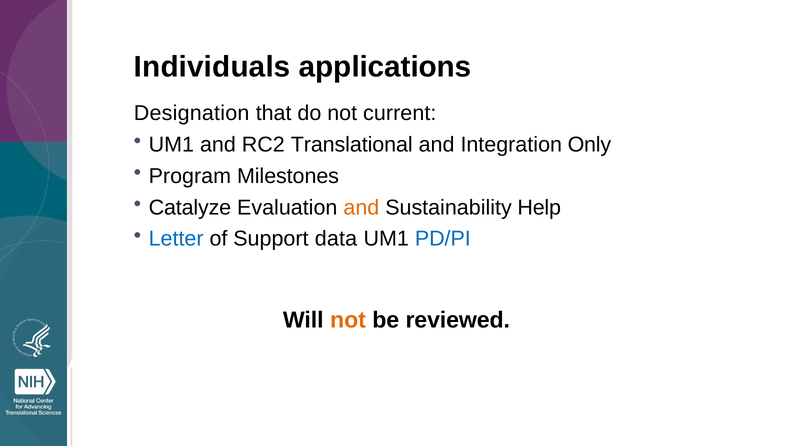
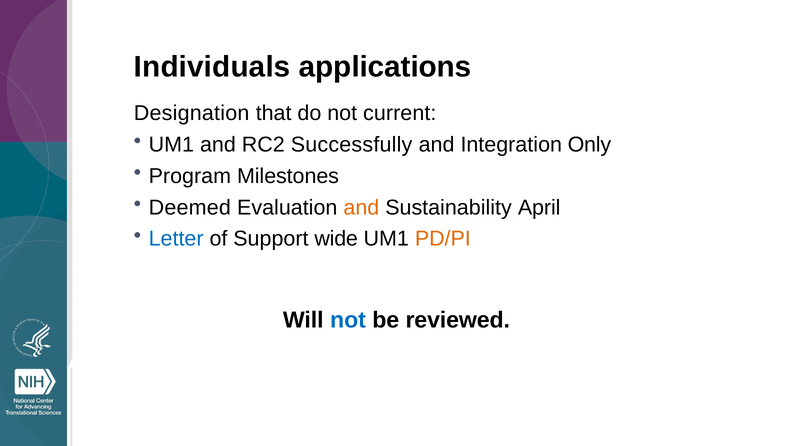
Translational: Translational -> Successfully
Catalyze: Catalyze -> Deemed
Help: Help -> April
data: data -> wide
PD/PI colour: blue -> orange
not at (348, 320) colour: orange -> blue
